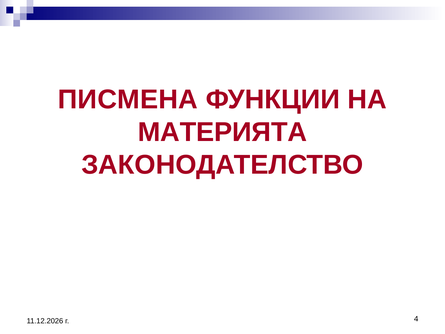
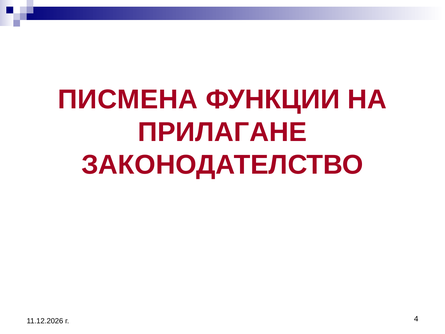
МАТЕРИЯТА: МАТЕРИЯТА -> ПРИЛАГАНЕ
